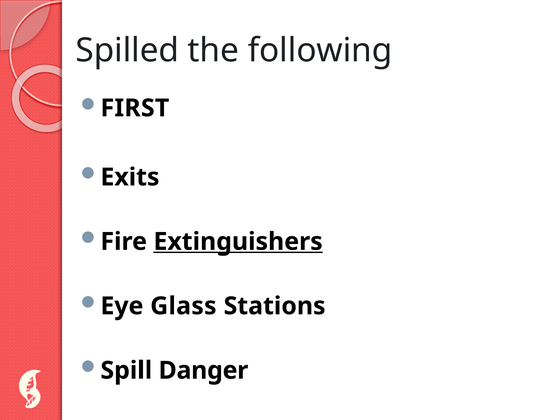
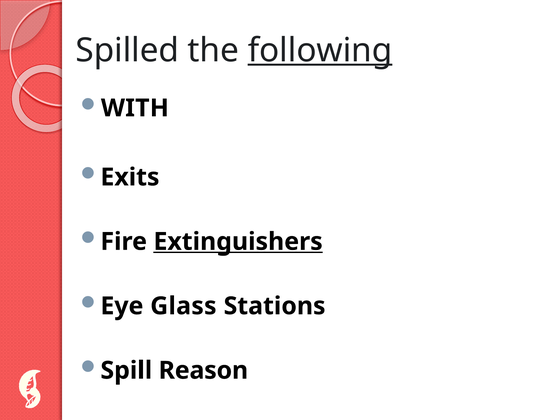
following underline: none -> present
FIRST: FIRST -> WITH
Danger: Danger -> Reason
